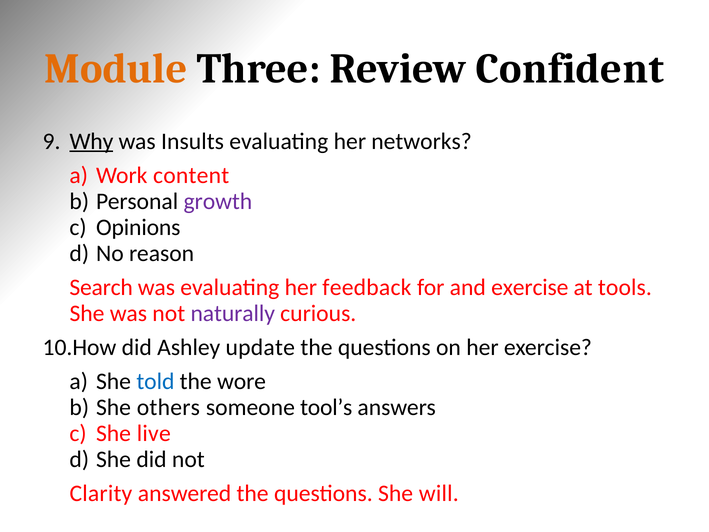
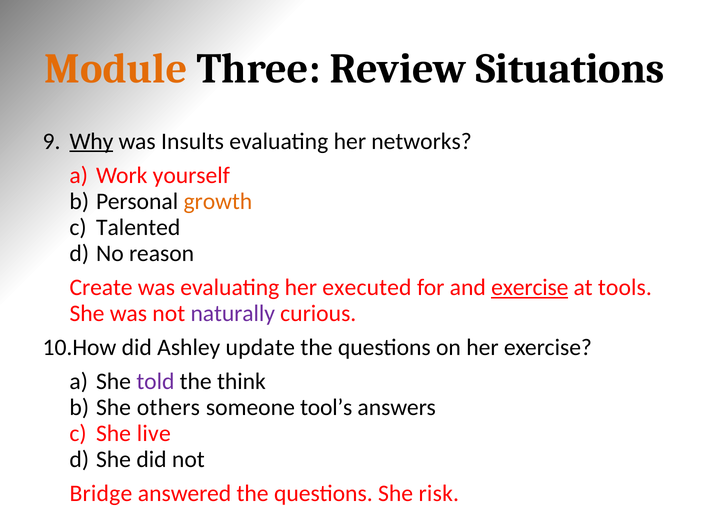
Confident: Confident -> Situations
content: content -> yourself
growth colour: purple -> orange
Opinions: Opinions -> Talented
Search: Search -> Create
feedback: feedback -> executed
exercise at (530, 287) underline: none -> present
told colour: blue -> purple
wore: wore -> think
Clarity: Clarity -> Bridge
will: will -> risk
